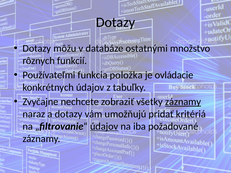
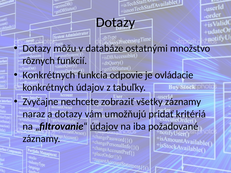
Používateľmi at (49, 75): Používateľmi -> Konkrétnych
položka: položka -> odpovie
záznamy at (183, 102) underline: present -> none
